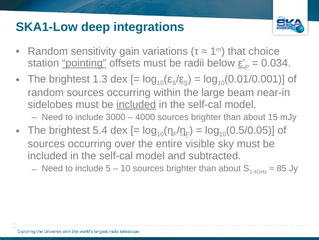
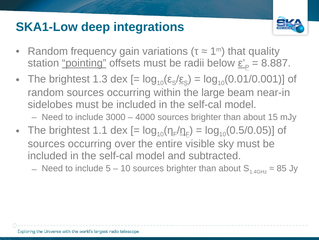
sensitivity: sensitivity -> frequency
choice: choice -> quality
0.034: 0.034 -> 8.887
included at (136, 104) underline: present -> none
5.4: 5.4 -> 1.1
